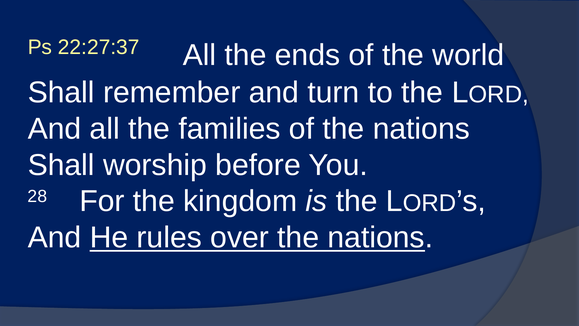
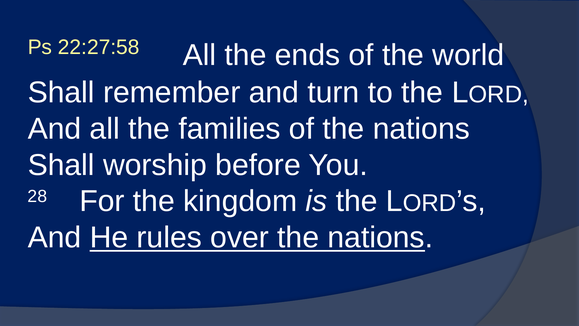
22:27:37: 22:27:37 -> 22:27:58
